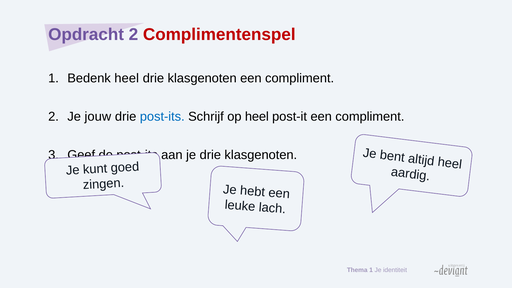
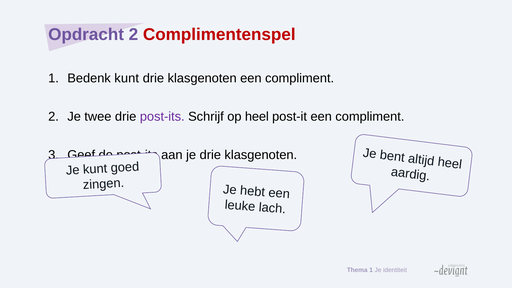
Bedenk heel: heel -> kunt
jouw: jouw -> twee
post-its at (162, 117) colour: blue -> purple
